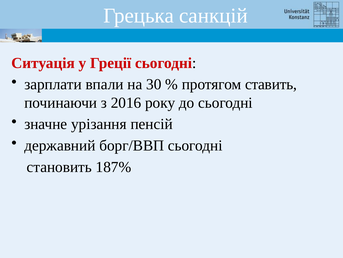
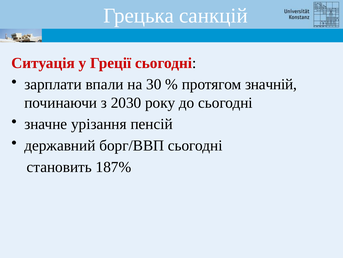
ставить: ставить -> значній
2016: 2016 -> 2030
